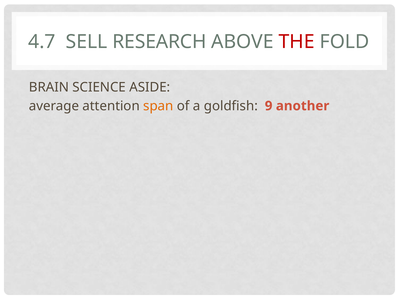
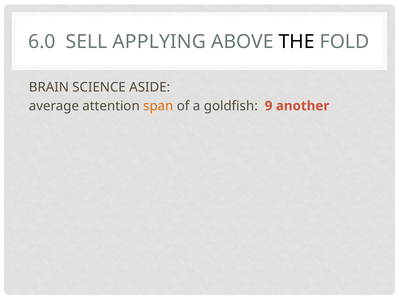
4.7: 4.7 -> 6.0
RESEARCH: RESEARCH -> APPLYING
THE colour: red -> black
